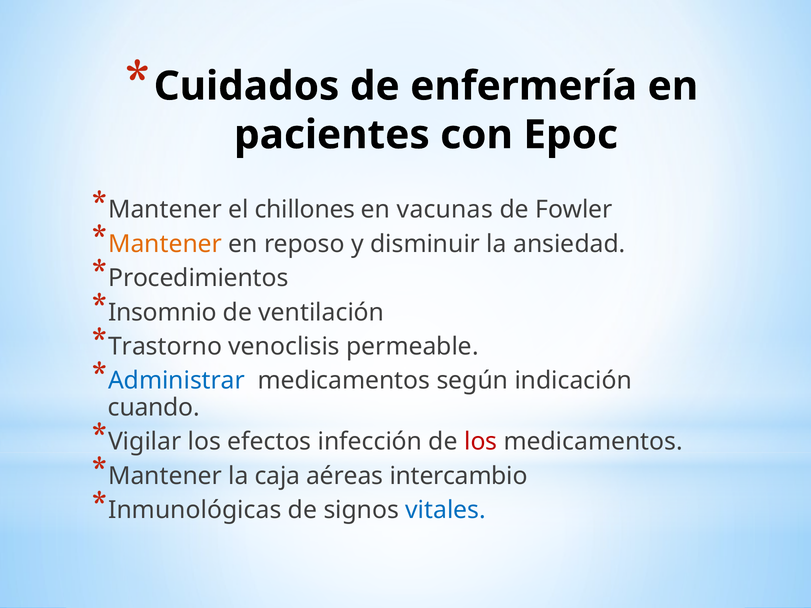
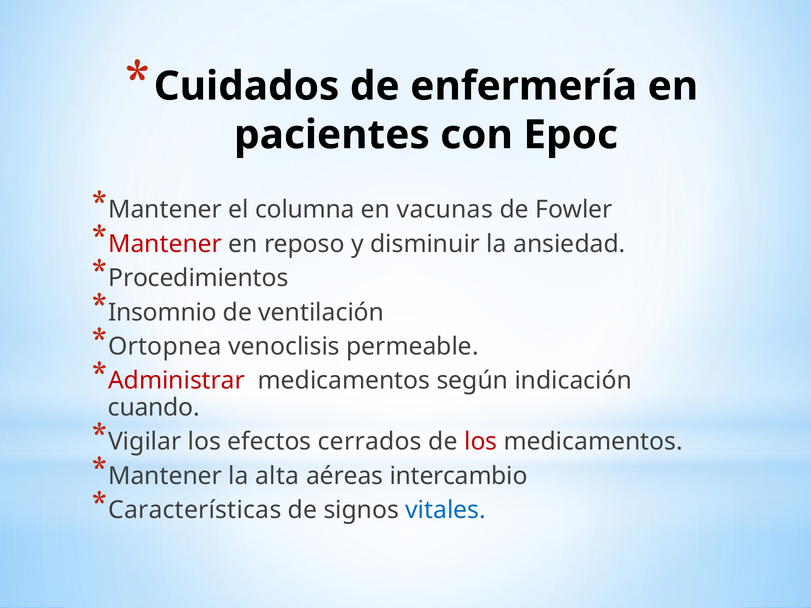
chillones: chillones -> columna
Mantener at (165, 244) colour: orange -> red
Trastorno: Trastorno -> Ortopnea
Administrar colour: blue -> red
infección: infección -> cerrados
caja: caja -> alta
Inmunológicas: Inmunológicas -> Características
